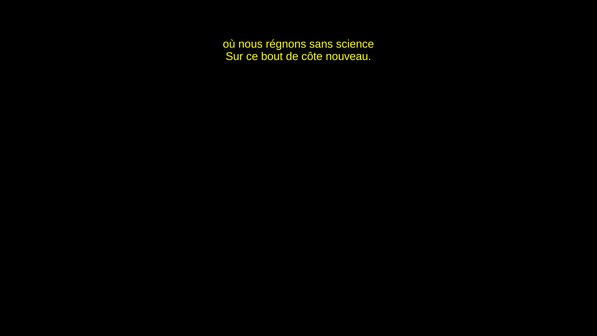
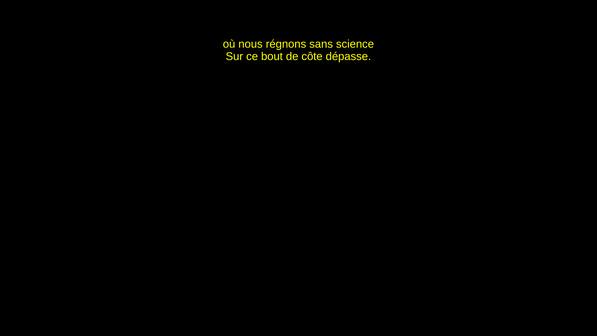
nouveau: nouveau -> dépasse
